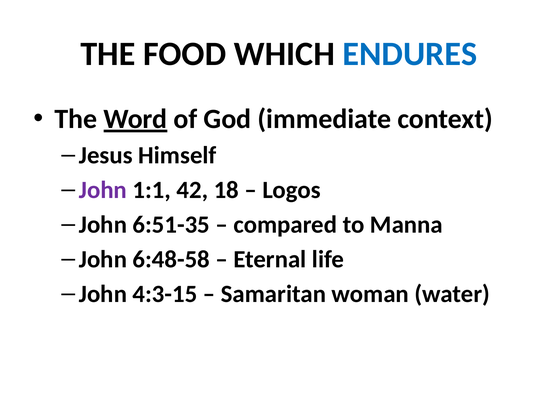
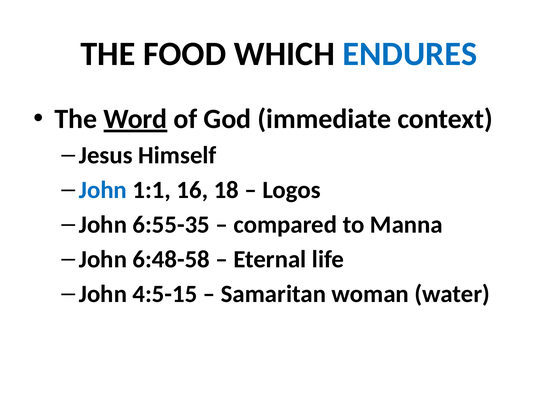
John at (103, 190) colour: purple -> blue
42: 42 -> 16
6:51-35: 6:51-35 -> 6:55-35
4:3-15: 4:3-15 -> 4:5-15
